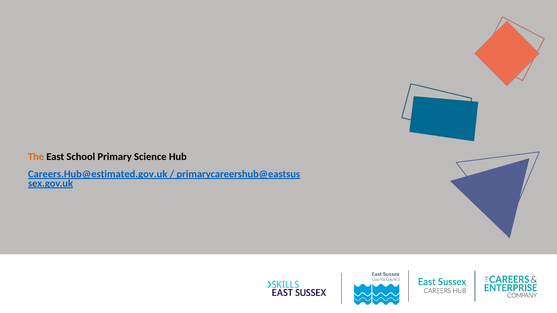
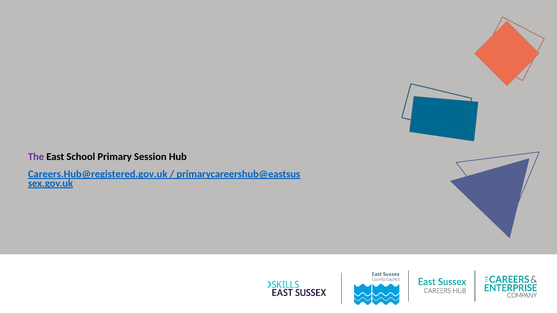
The colour: orange -> purple
Science: Science -> Session
Careers.Hub@estimated.gov.uk: Careers.Hub@estimated.gov.uk -> Careers.Hub@registered.gov.uk
